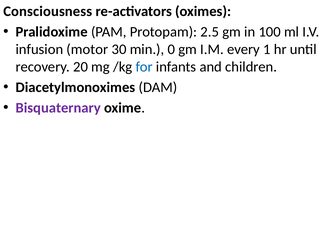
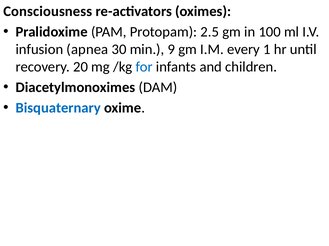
motor: motor -> apnea
0: 0 -> 9
Bisquaternary colour: purple -> blue
